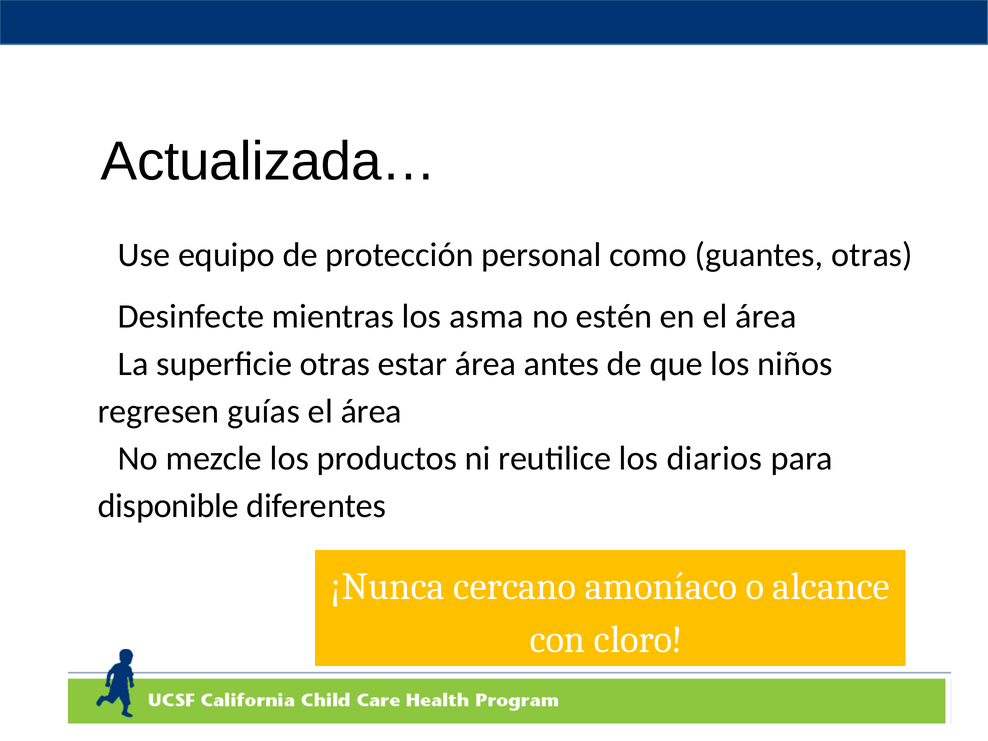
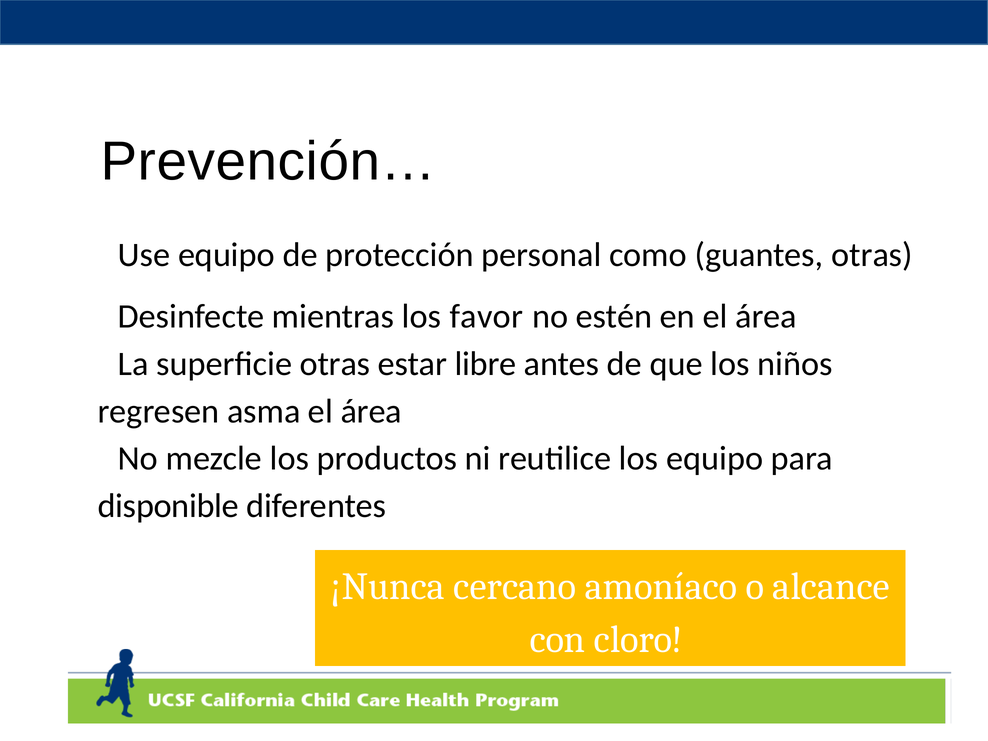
Actualizada…: Actualizada… -> Prevención…
asma: asma -> favor
estar área: área -> libre
guías: guías -> asma
los diarios: diarios -> equipo
